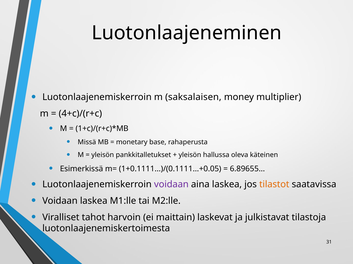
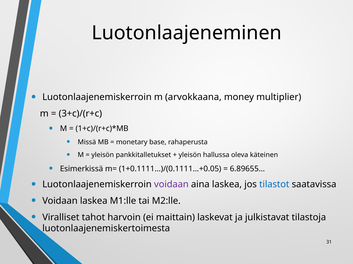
saksalaisen: saksalaisen -> arvokkaana
4+c)/(r+c: 4+c)/(r+c -> 3+c)/(r+c
tilastot colour: orange -> blue
